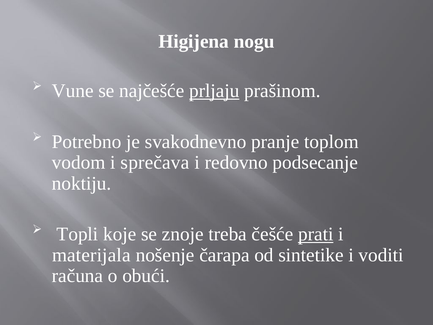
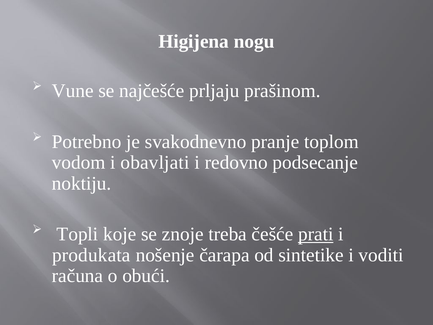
prljaju underline: present -> none
sprečava: sprečava -> obavljati
materijala: materijala -> produkata
